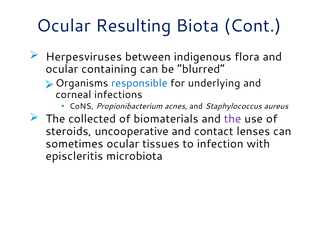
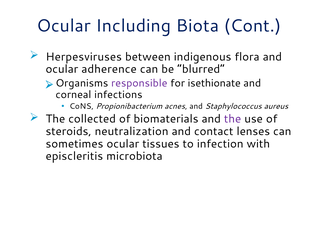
Resulting: Resulting -> Including
containing: containing -> adherence
responsible colour: blue -> purple
underlying: underlying -> isethionate
uncooperative: uncooperative -> neutralization
